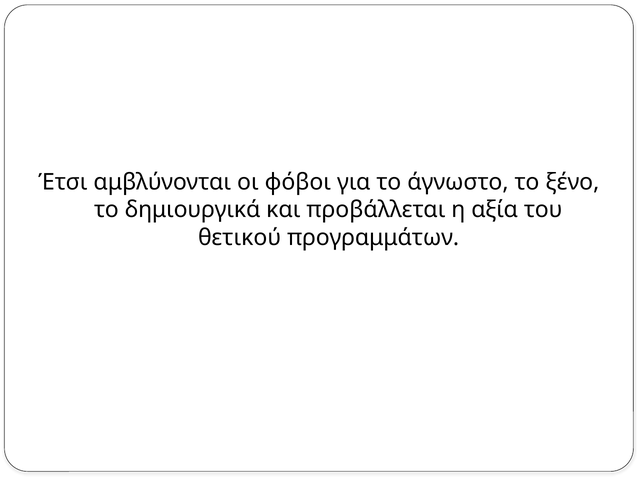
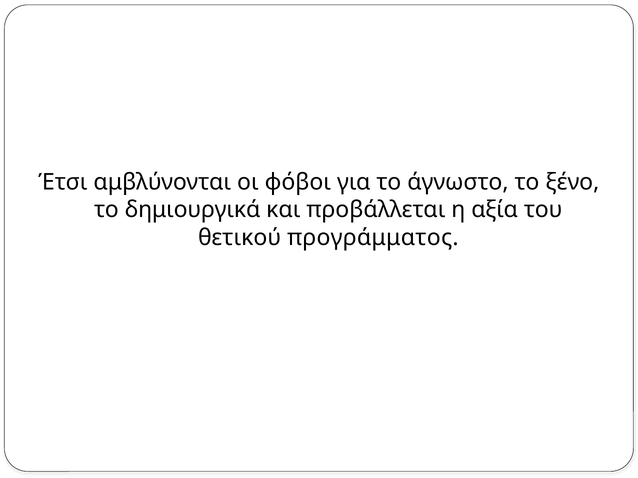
προγραμμάτων: προγραμμάτων -> προγράμματος
